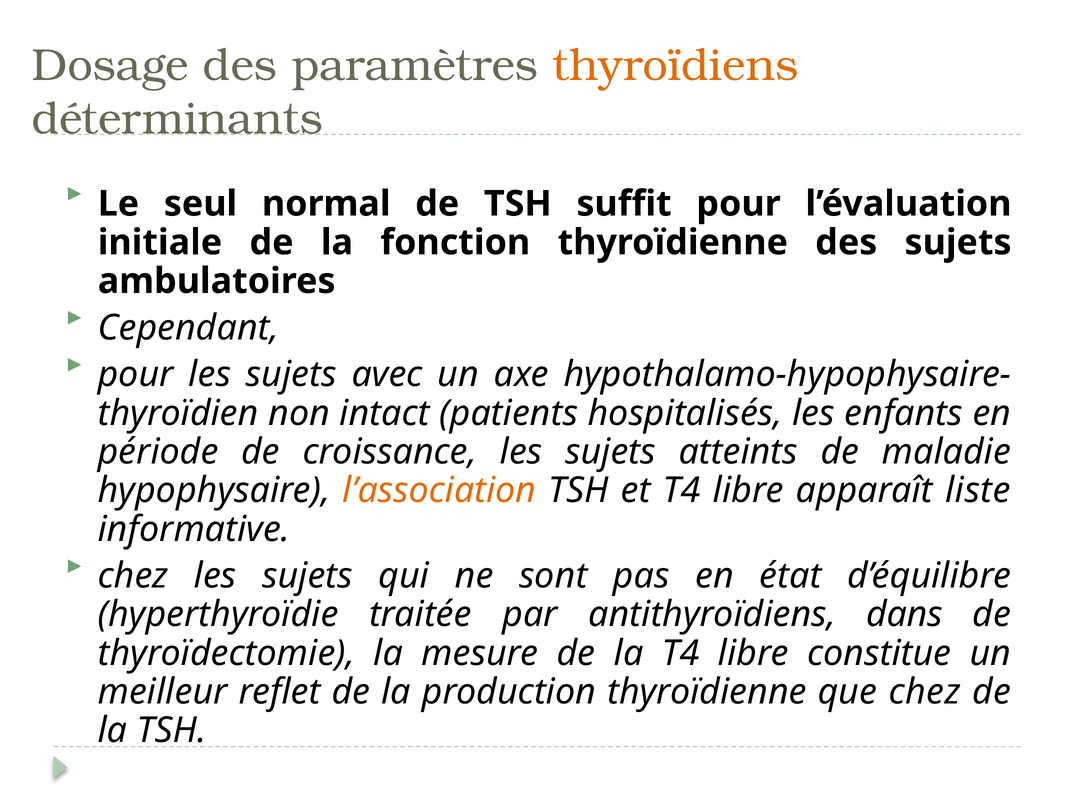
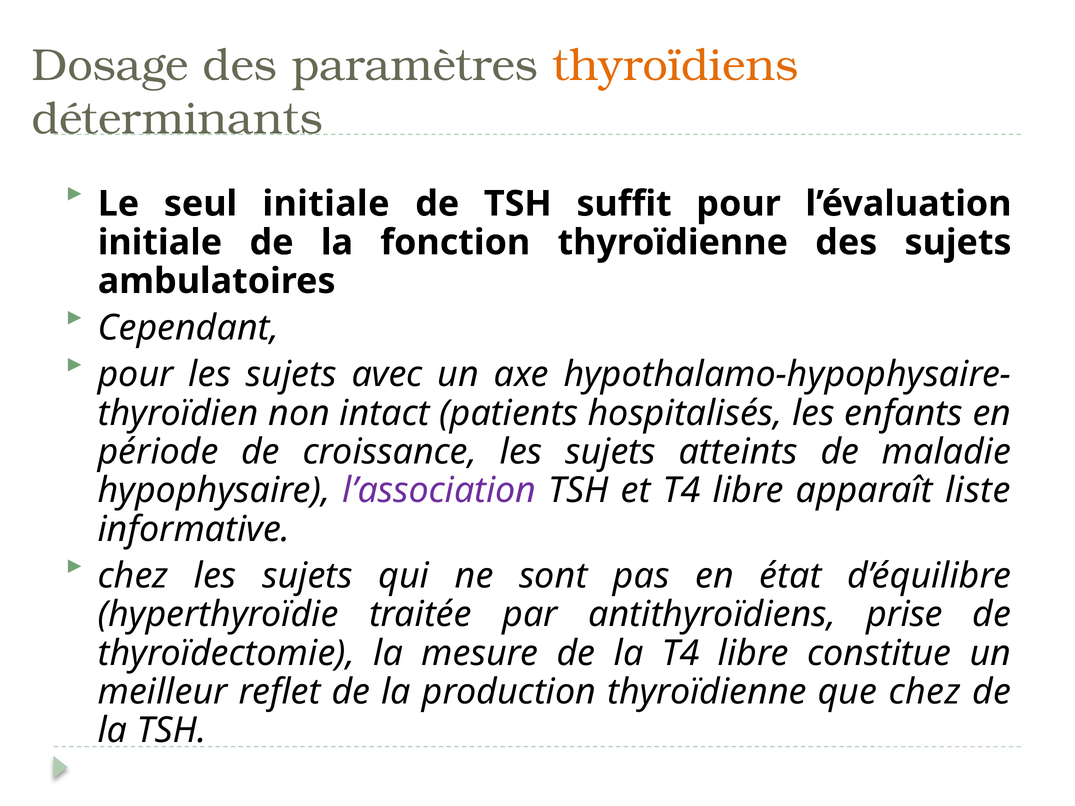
seul normal: normal -> initiale
l’association colour: orange -> purple
dans: dans -> prise
